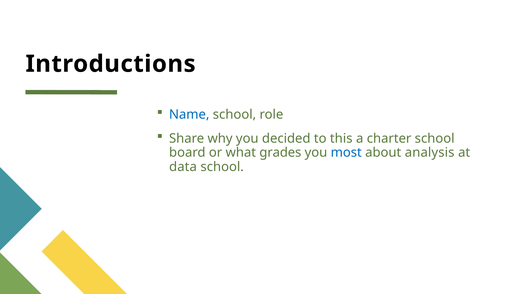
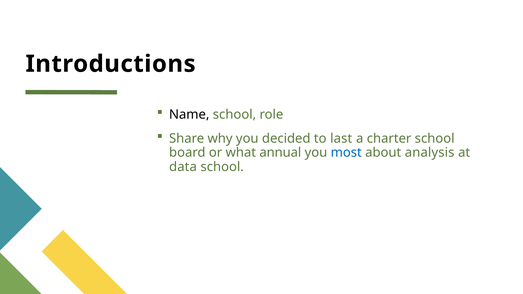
Name colour: blue -> black
this: this -> last
grades: grades -> annual
